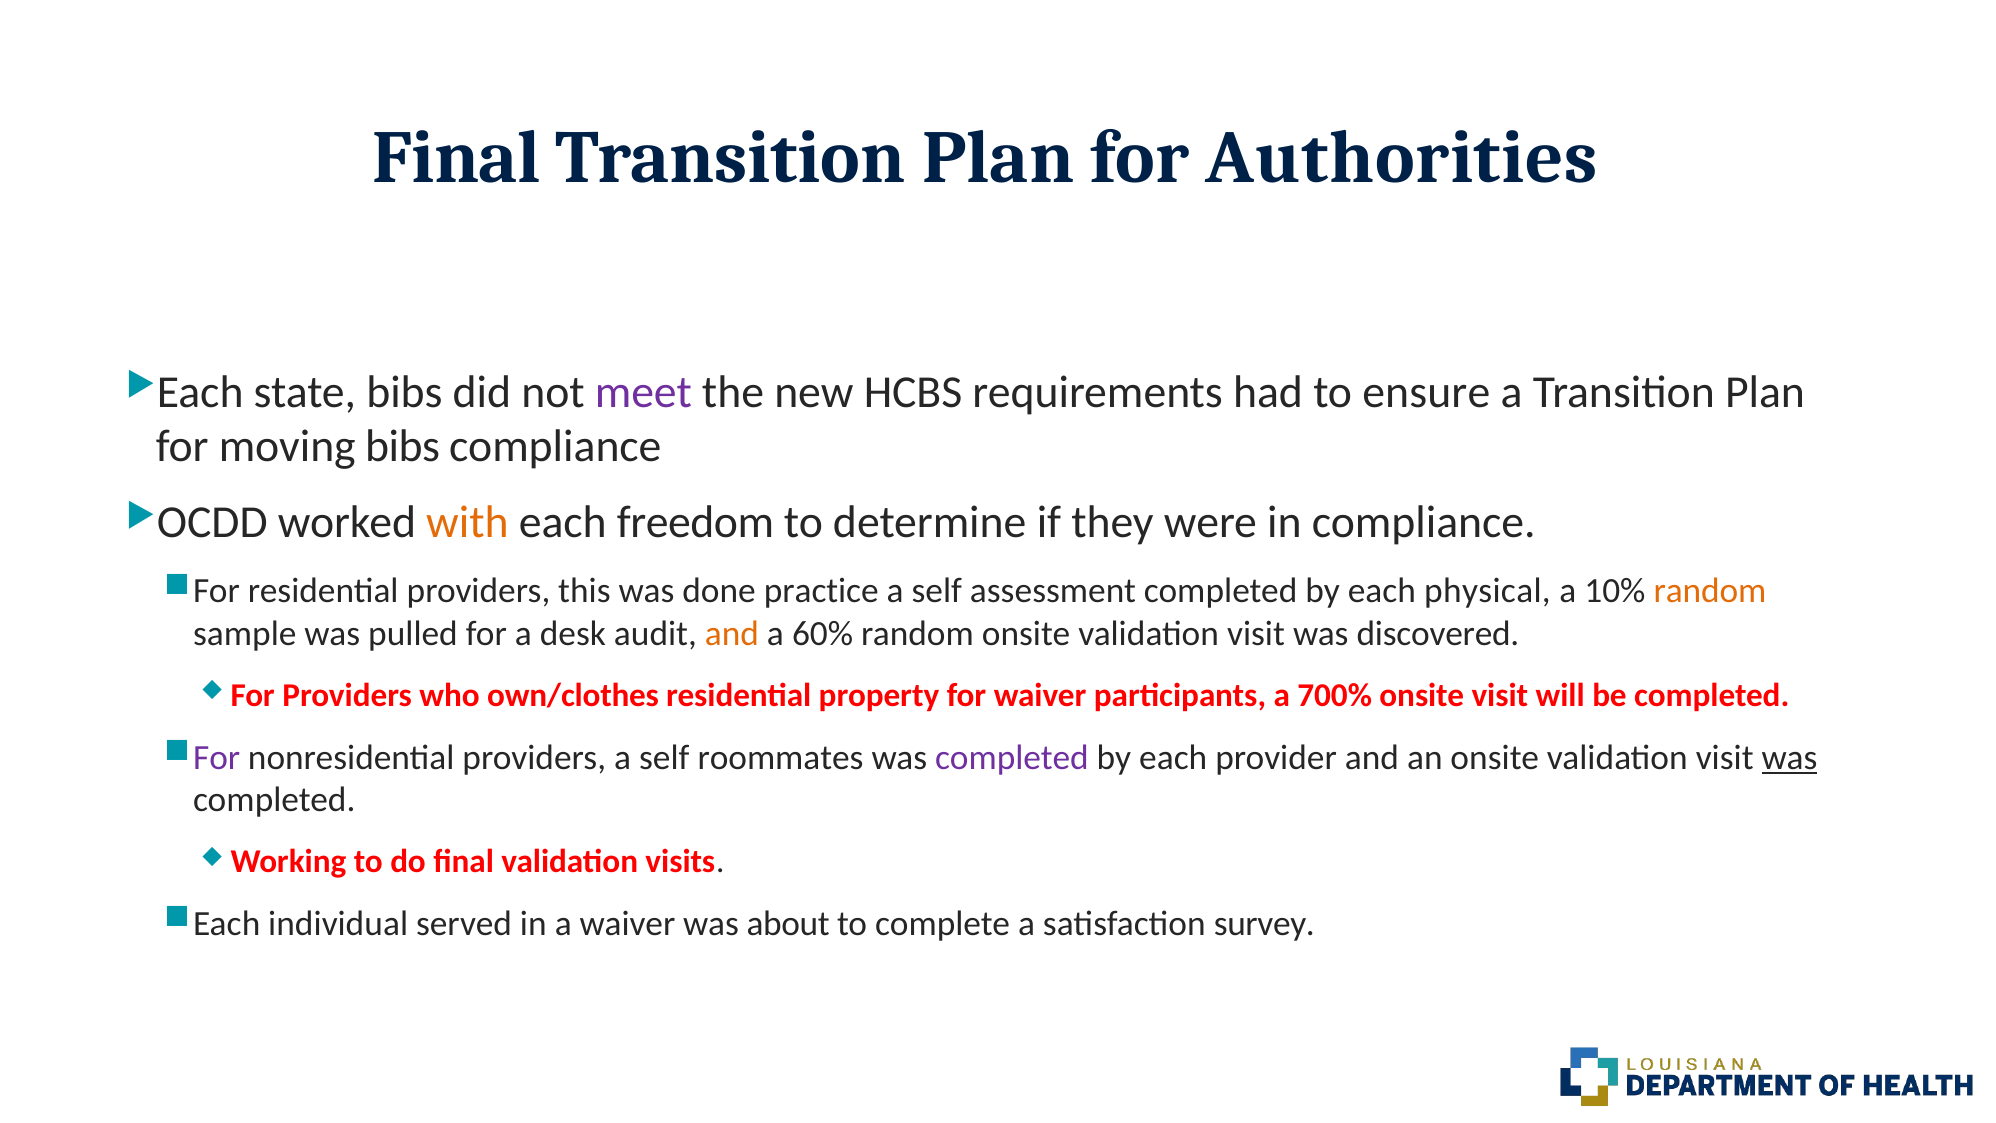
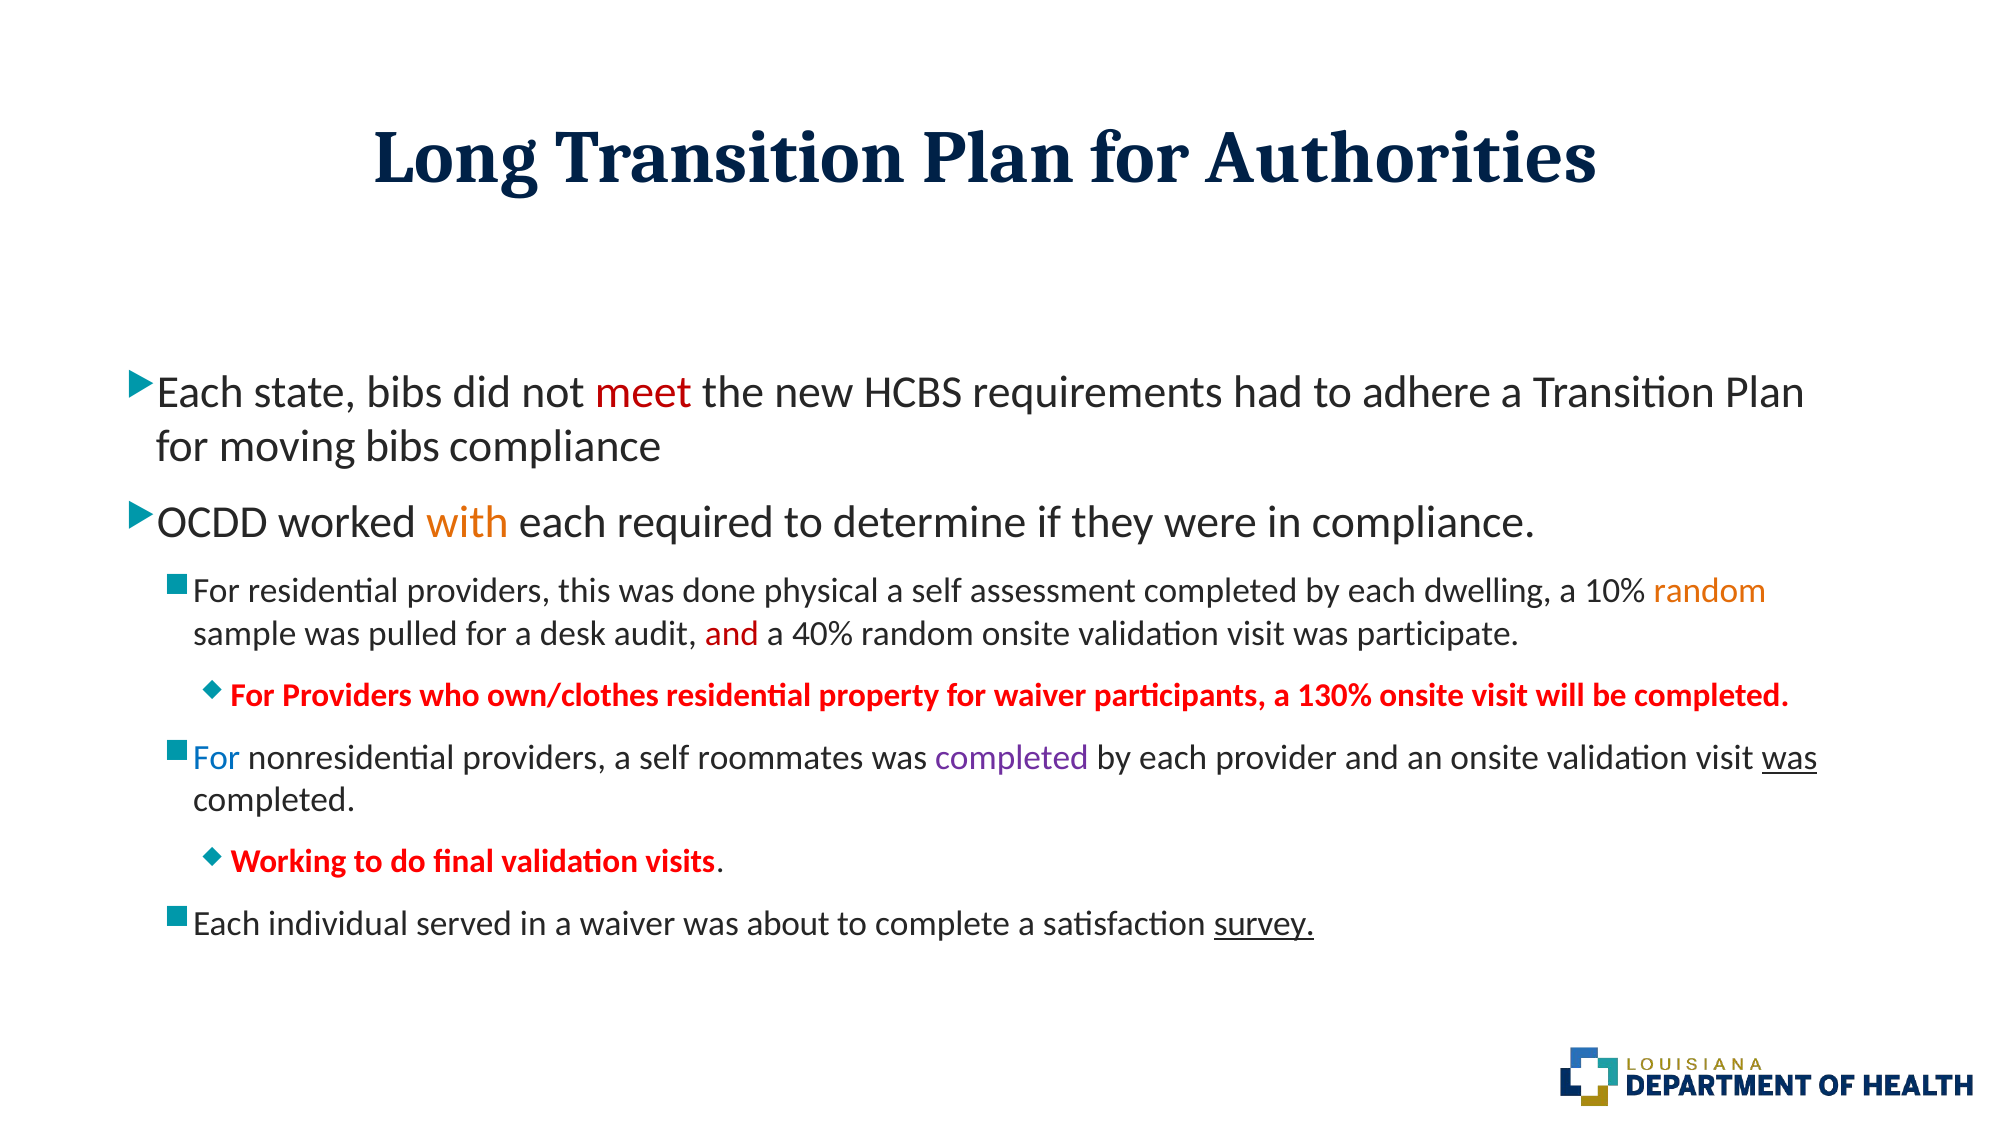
Final at (457, 157): Final -> Long
meet colour: purple -> red
ensure: ensure -> adhere
freedom: freedom -> required
practice: practice -> physical
physical: physical -> dwelling
and at (732, 634) colour: orange -> red
60%: 60% -> 40%
discovered: discovered -> participate
700%: 700% -> 130%
For at (217, 758) colour: purple -> blue
survey underline: none -> present
